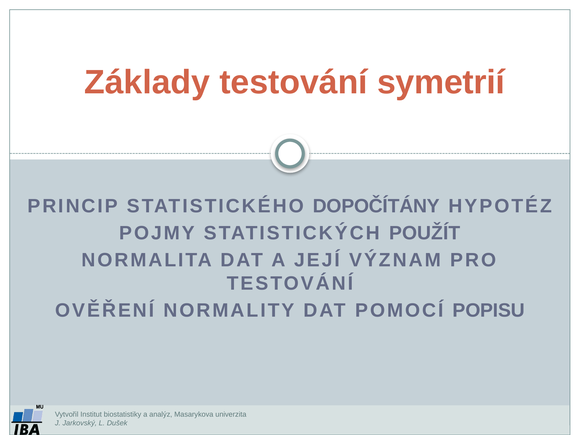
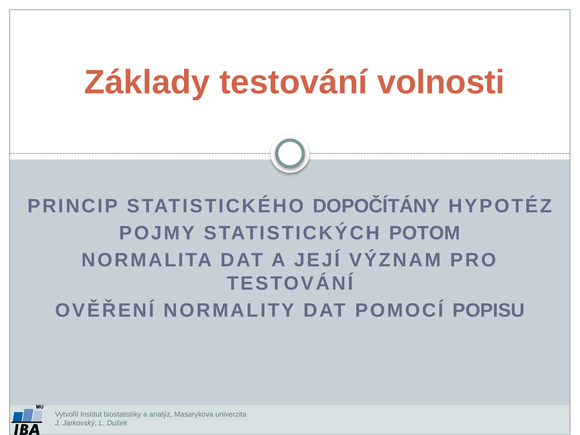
symetrií: symetrií -> volnosti
POUŽÍT: POUŽÍT -> POTOM
